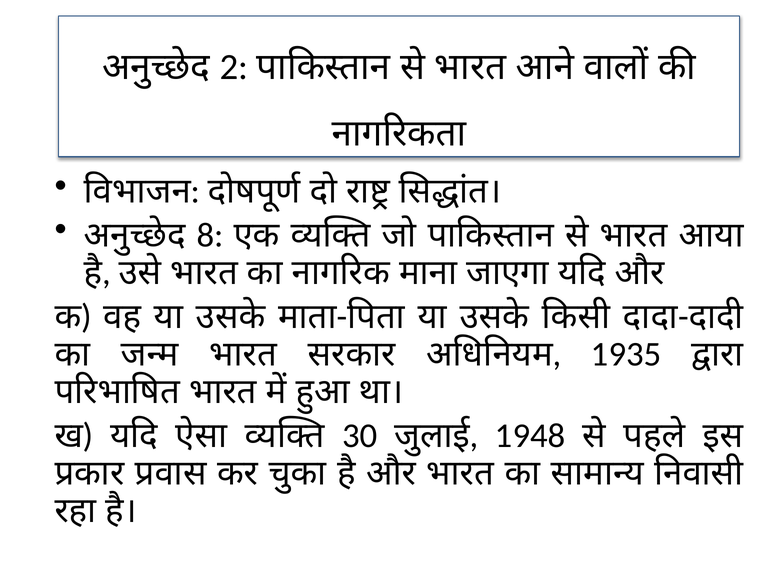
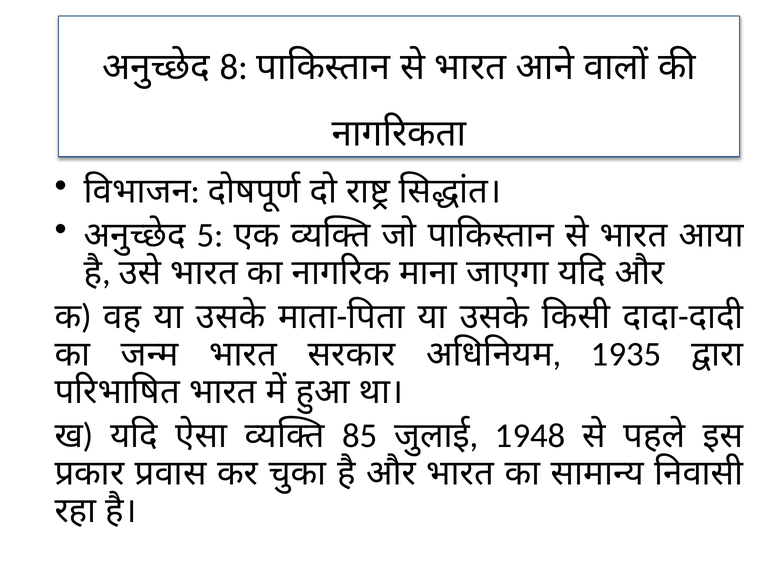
2: 2 -> 8
8: 8 -> 5
30: 30 -> 85
